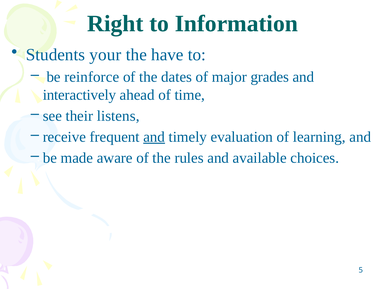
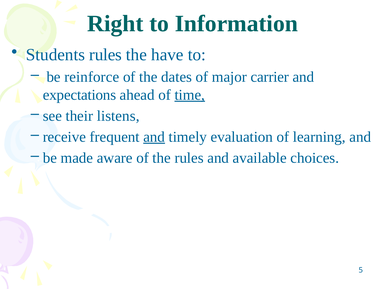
Students your: your -> rules
grades: grades -> carrier
interactively: interactively -> expectations
time underline: none -> present
